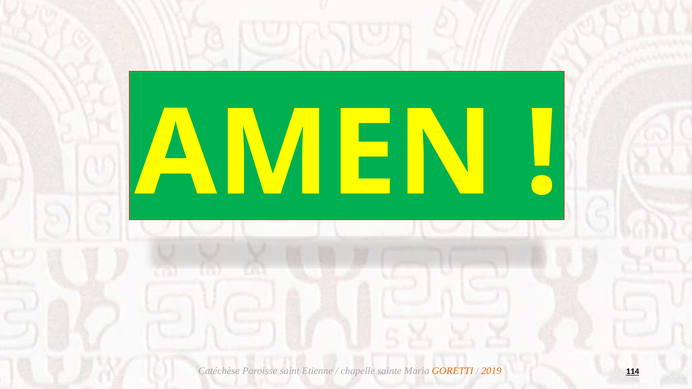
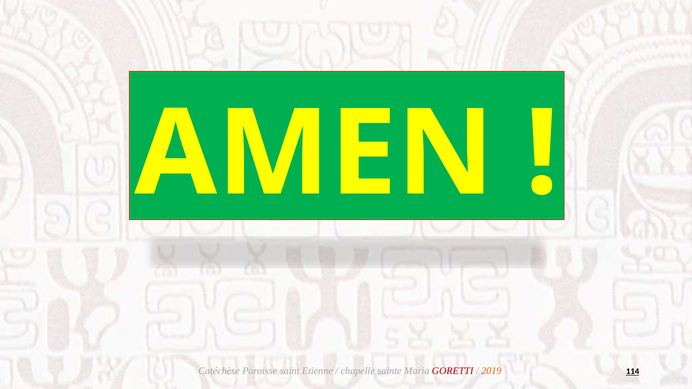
GORETTI colour: orange -> red
